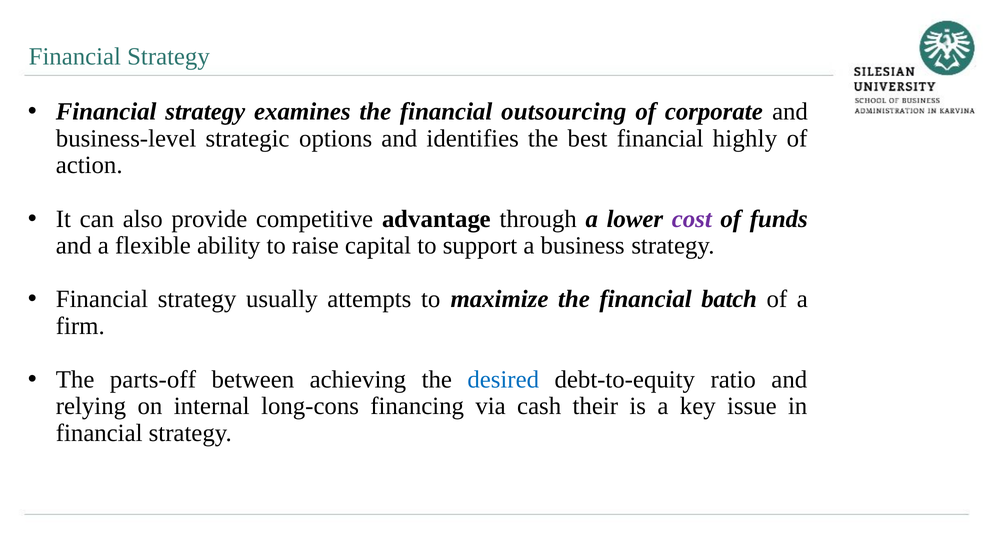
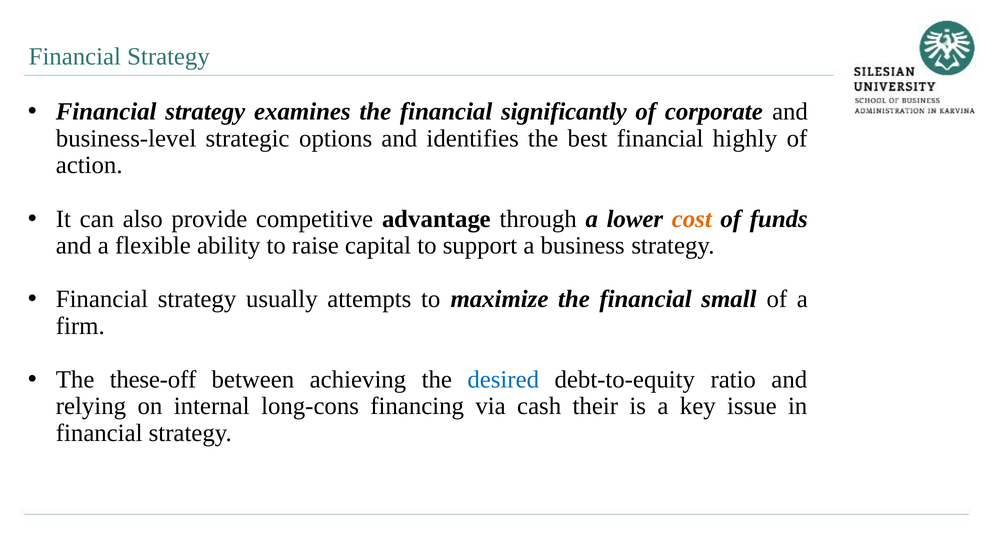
outsourcing: outsourcing -> significantly
cost colour: purple -> orange
batch: batch -> small
parts-off: parts-off -> these-off
